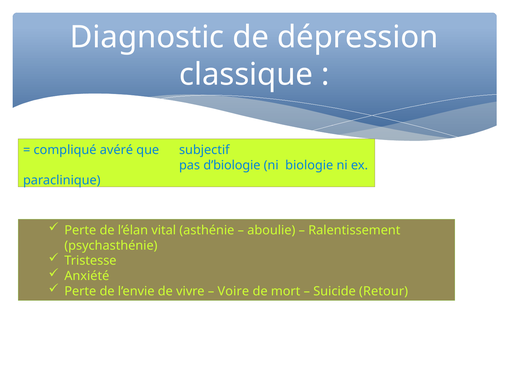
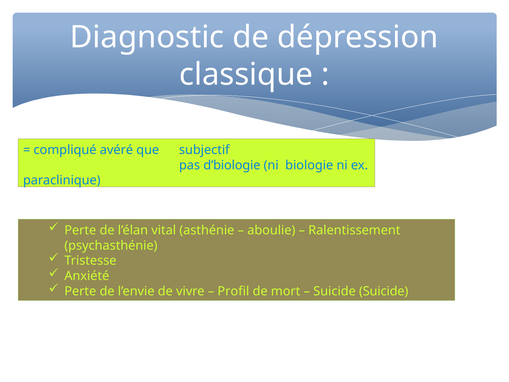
Voire: Voire -> Profil
Suicide Retour: Retour -> Suicide
